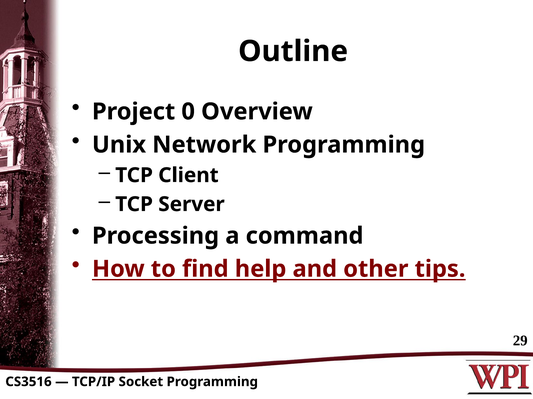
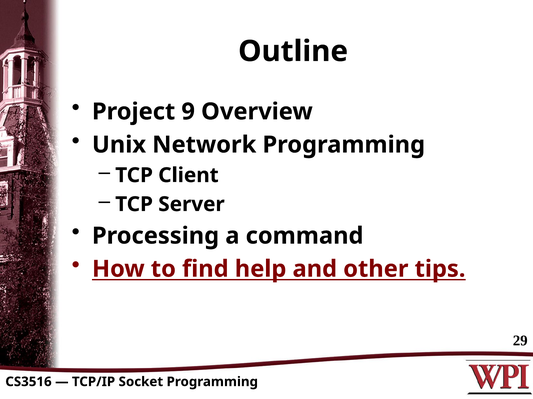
0: 0 -> 9
